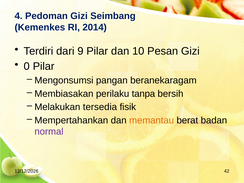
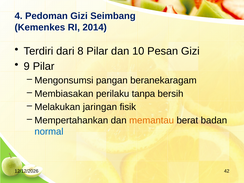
9: 9 -> 8
0: 0 -> 9
tersedia: tersedia -> jaringan
normal colour: purple -> blue
